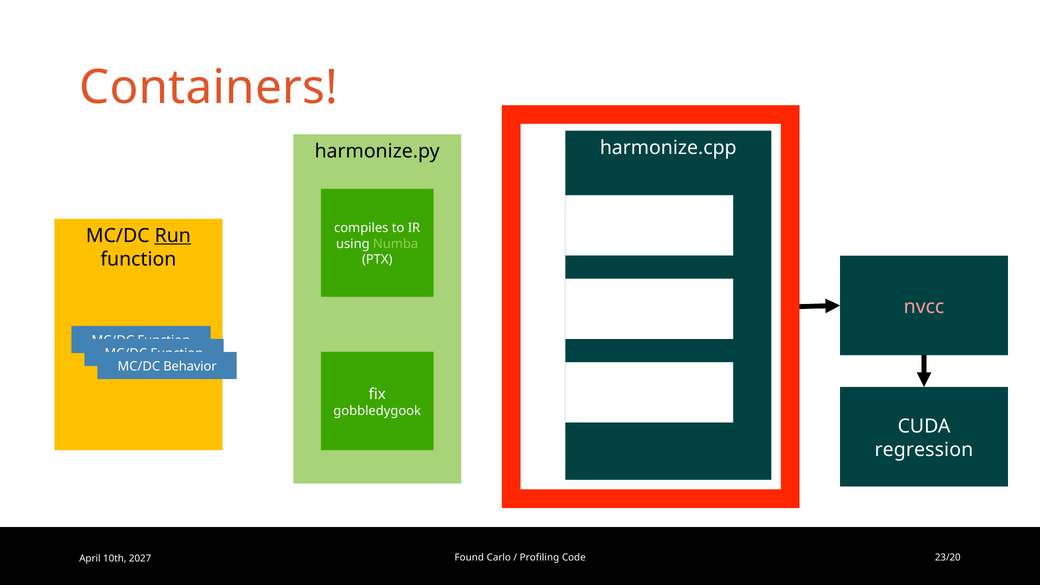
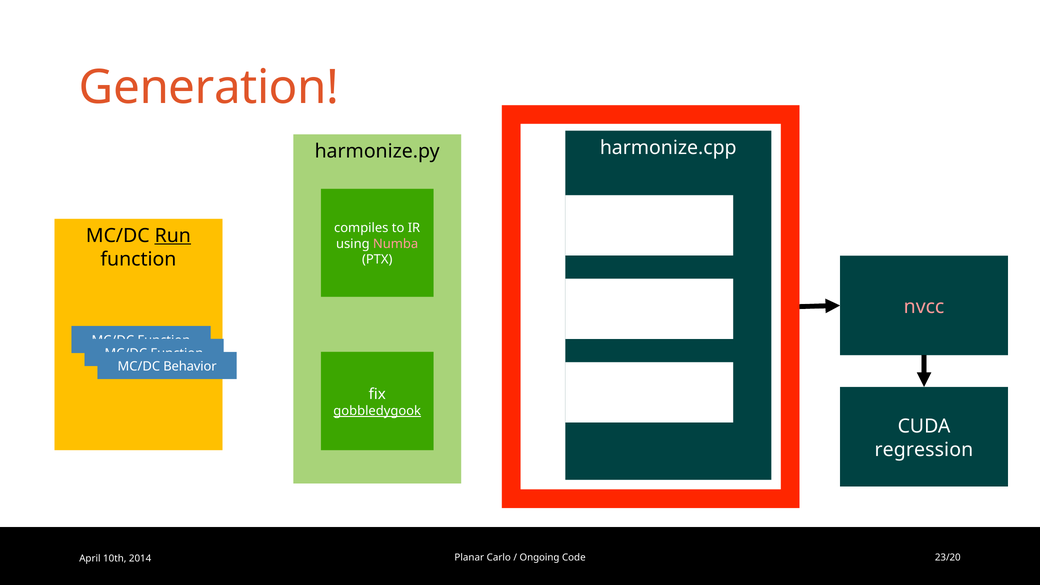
Containers: Containers -> Generation
Numba colour: light green -> pink
gobbledygook underline: none -> present
Found: Found -> Planar
Profiling: Profiling -> Ongoing
2027: 2027 -> 2014
